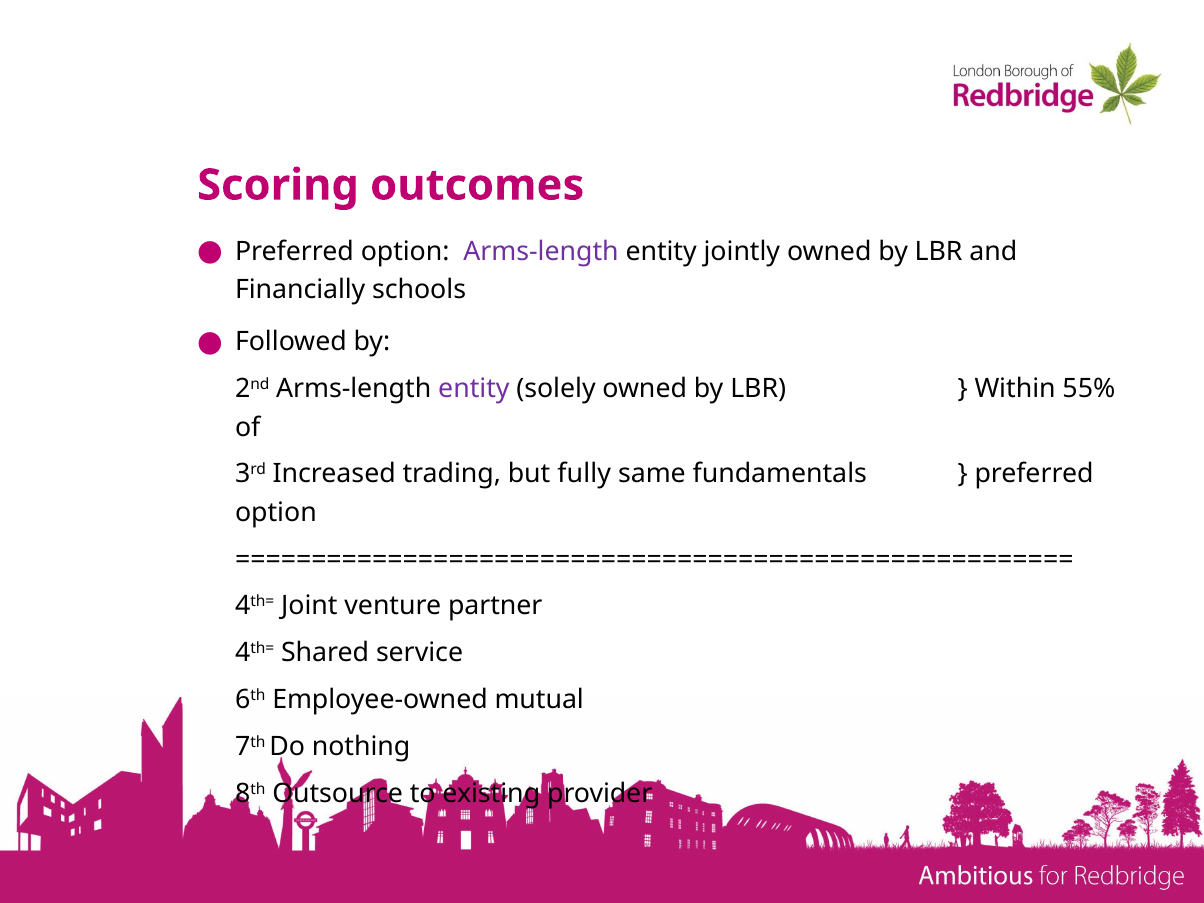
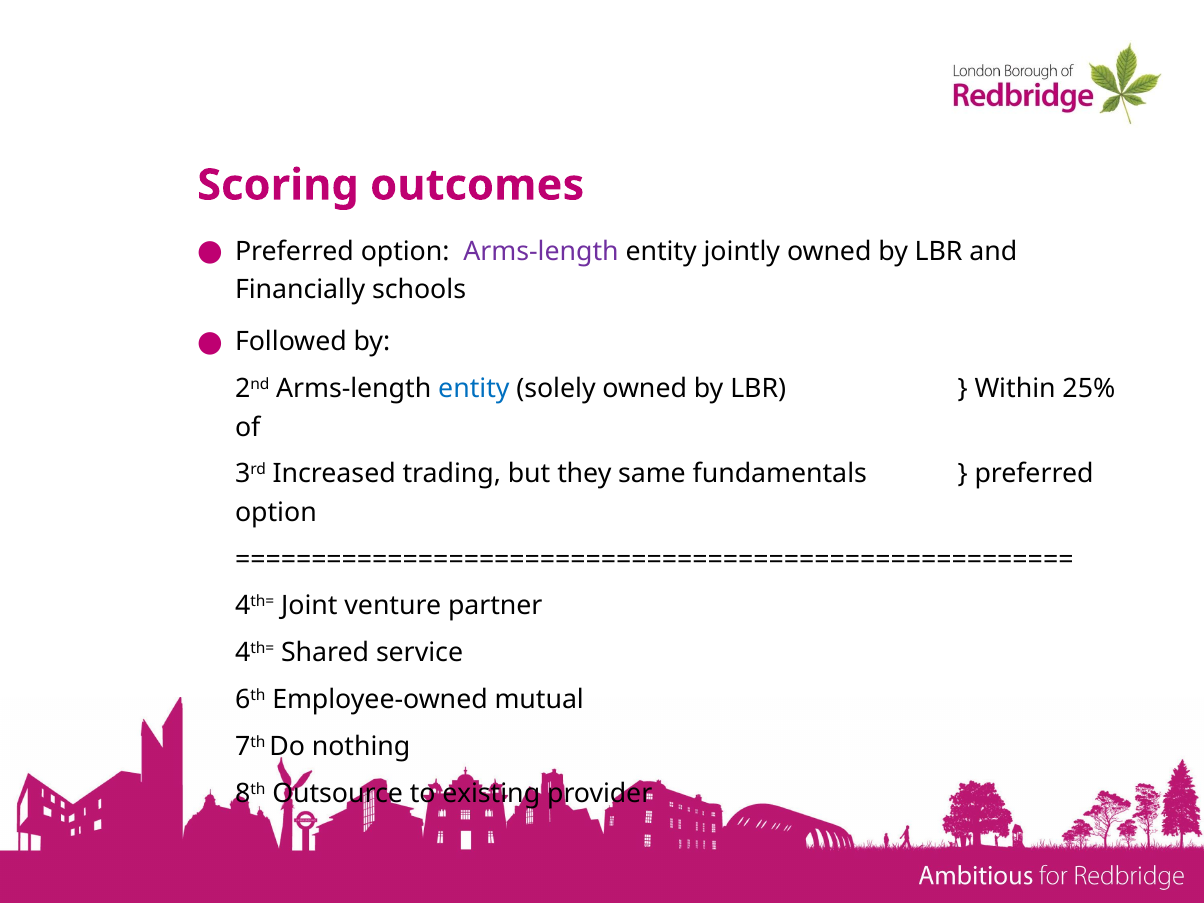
entity at (474, 389) colour: purple -> blue
55%: 55% -> 25%
fully: fully -> they
